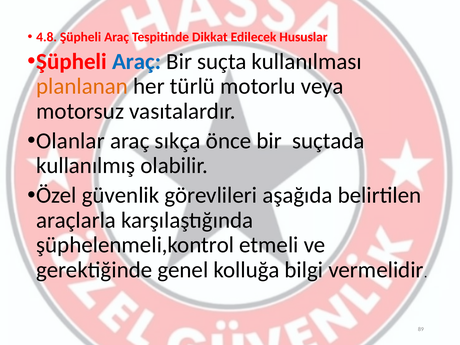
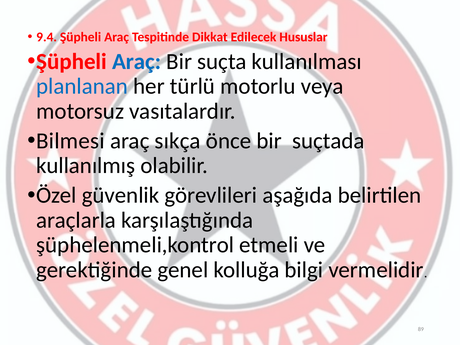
4.8: 4.8 -> 9.4
planlanan colour: orange -> blue
Olanlar: Olanlar -> Bilmesi
